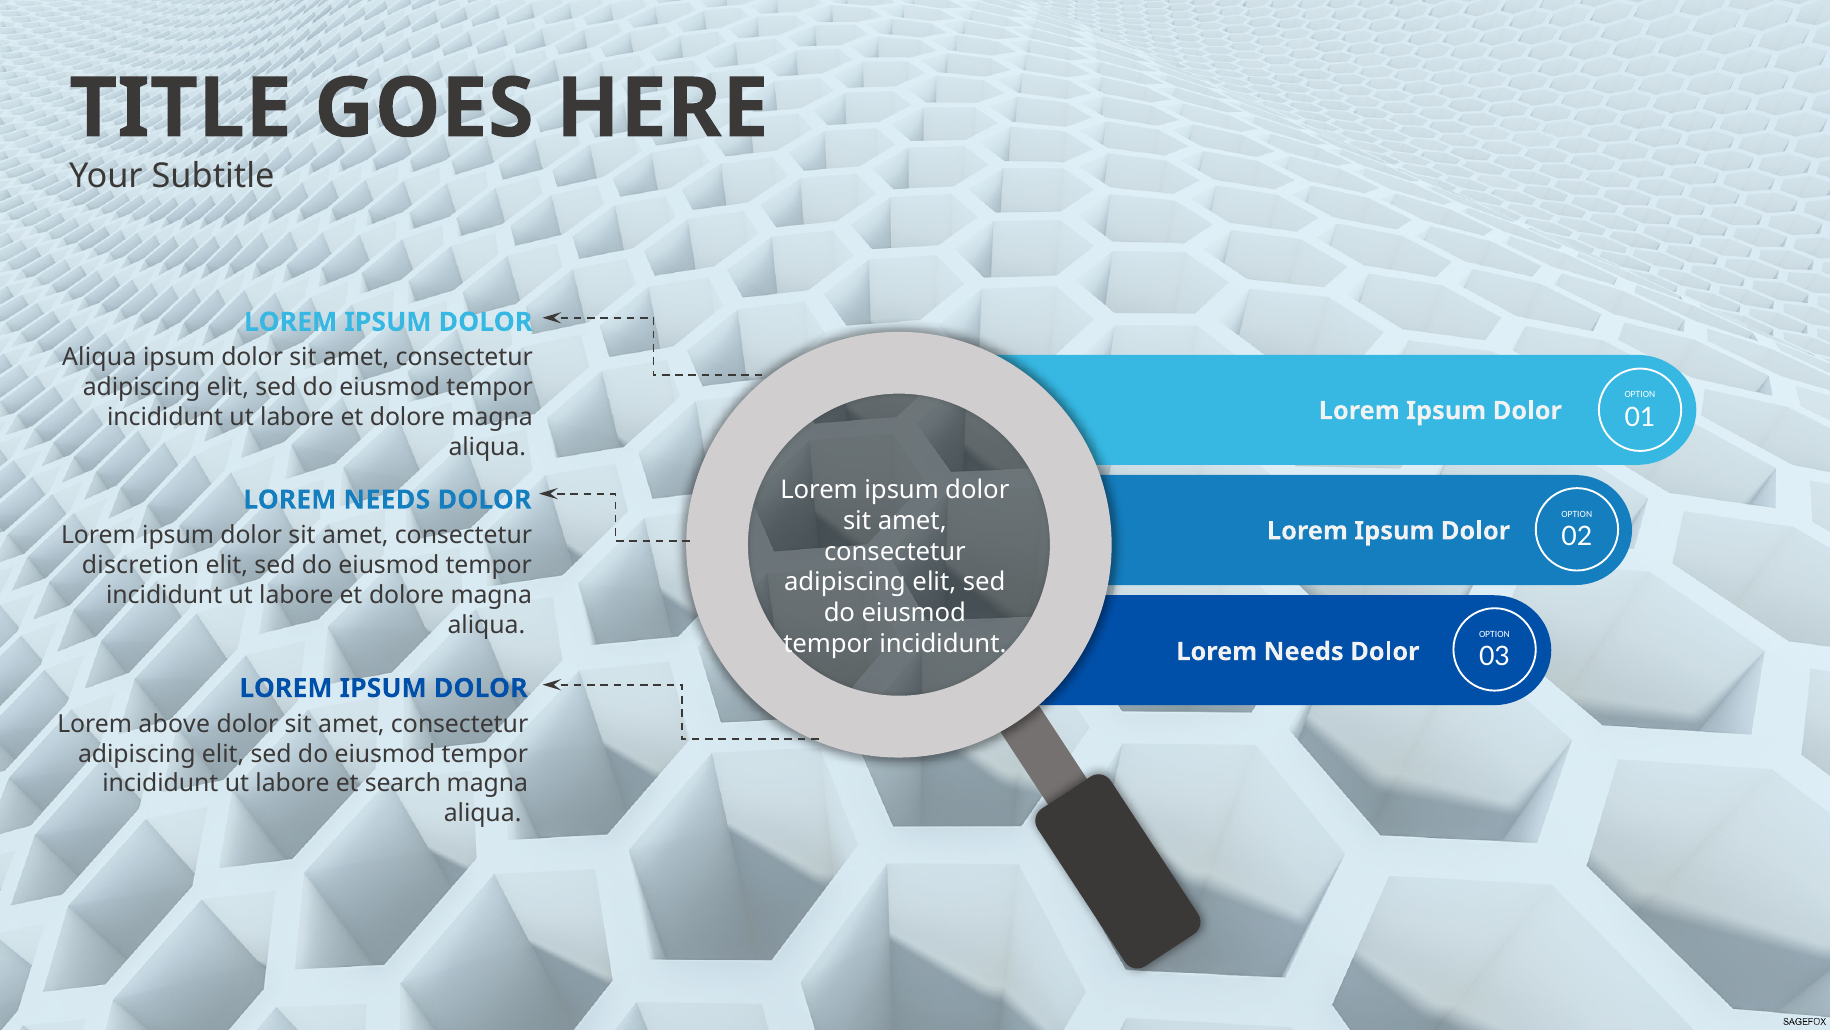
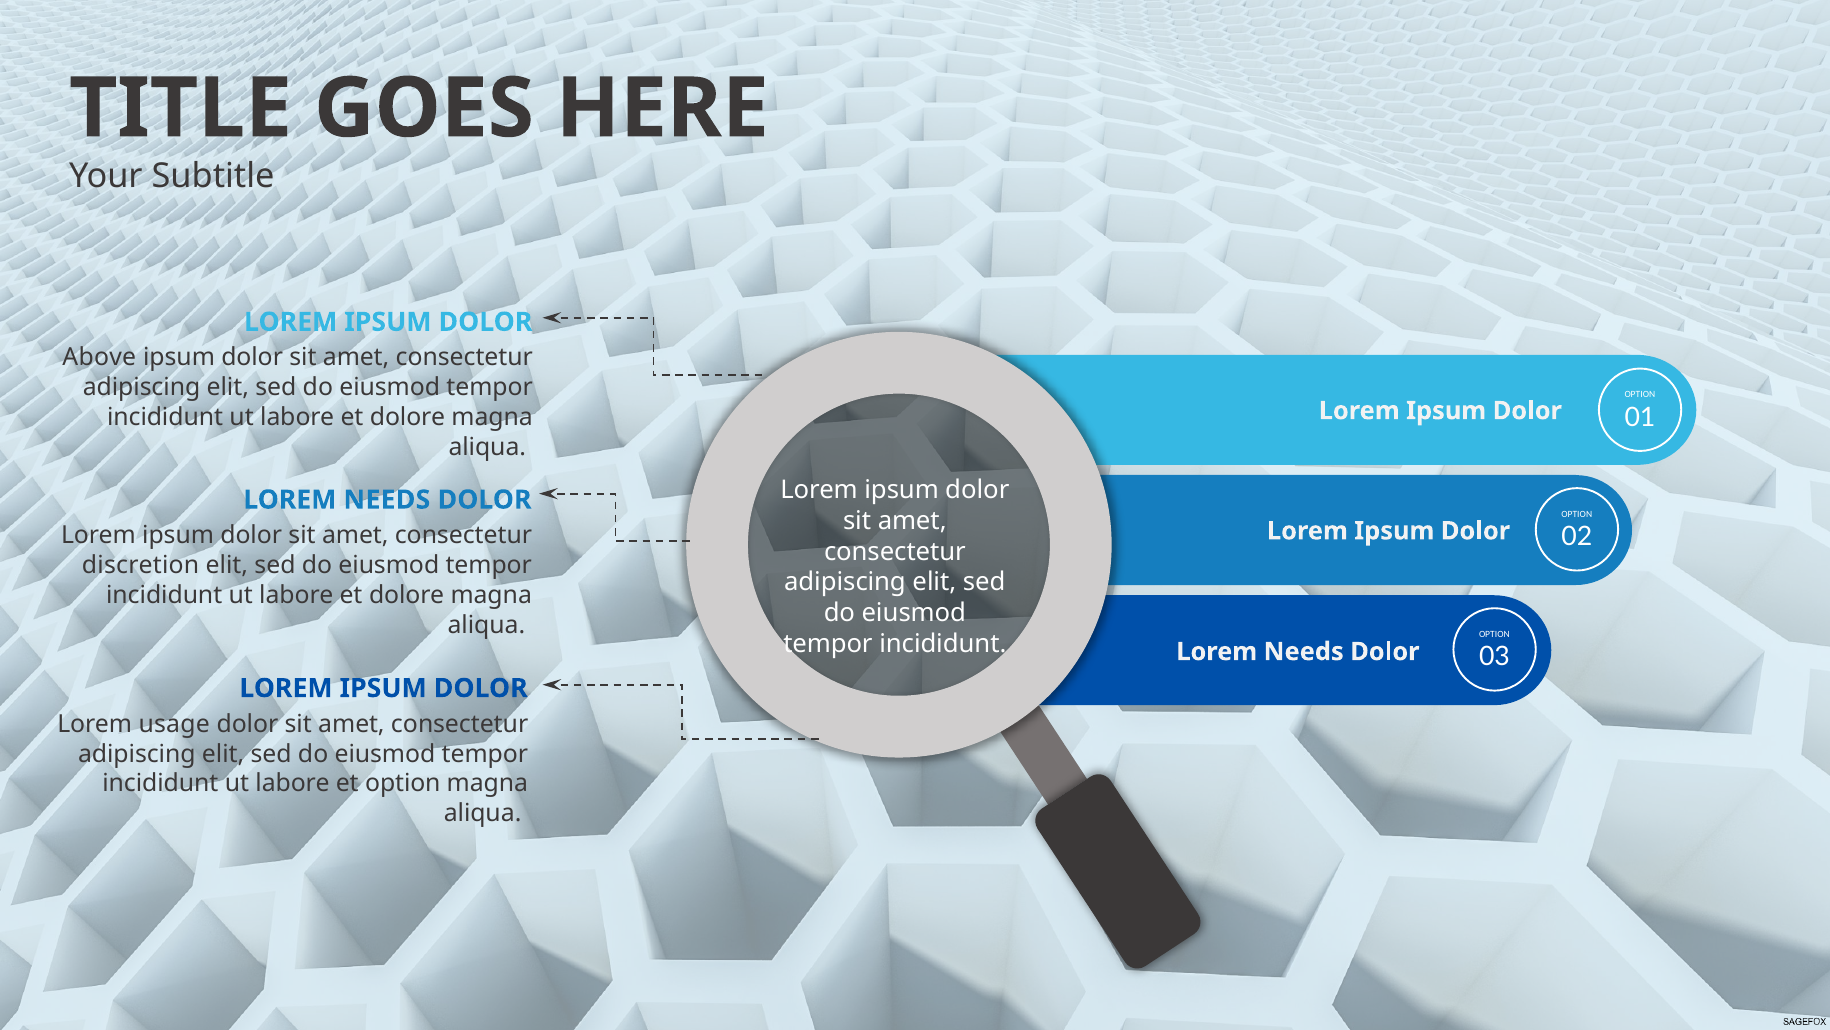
Aliqua at (99, 358): Aliqua -> Above
above: above -> usage
et search: search -> option
